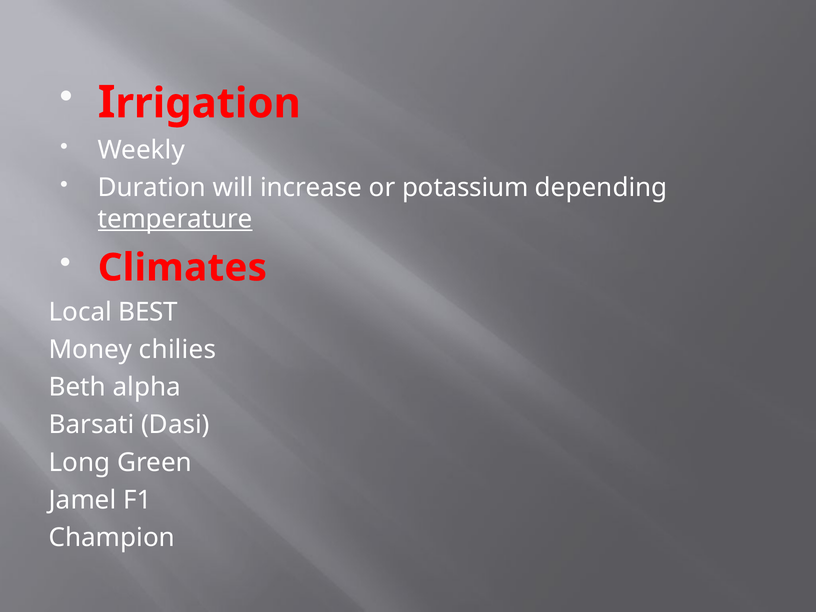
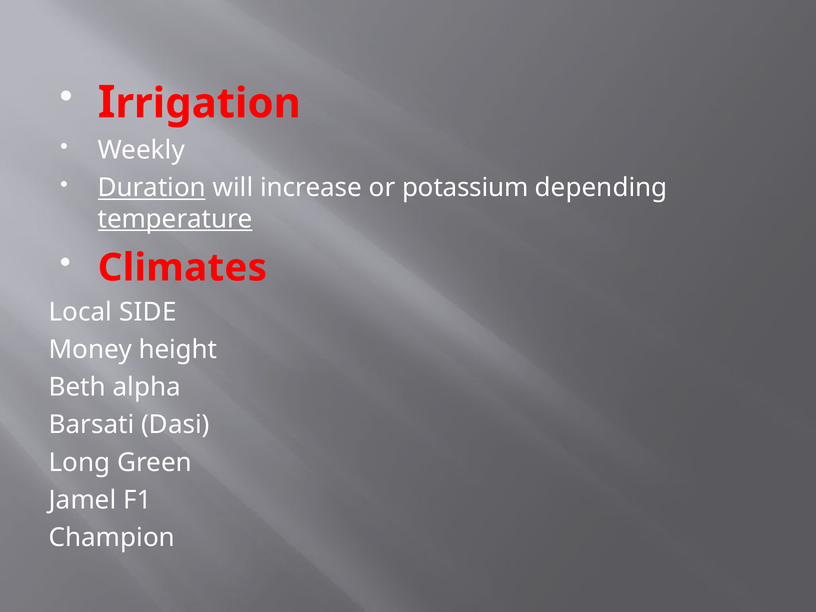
Duration underline: none -> present
BEST: BEST -> SIDE
chilies: chilies -> height
